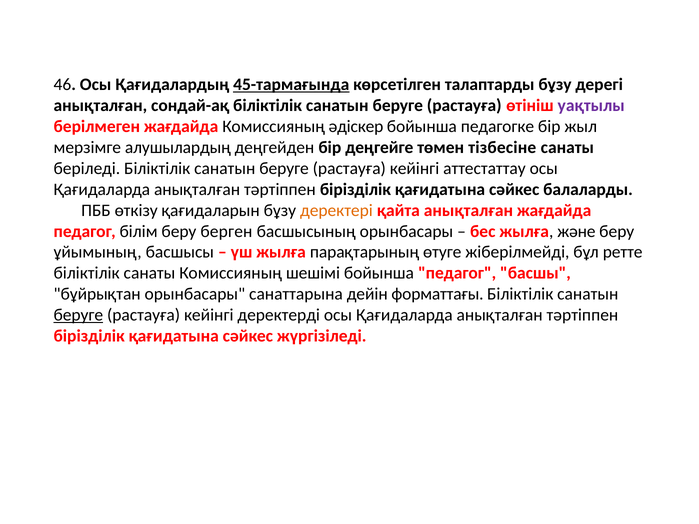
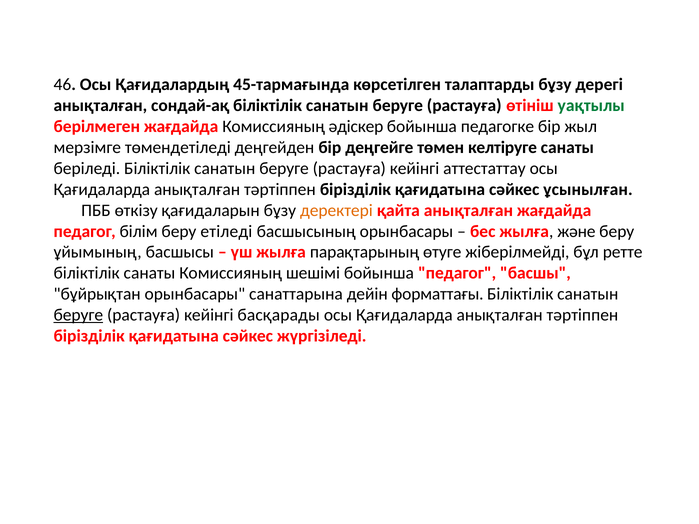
45-тармағында underline: present -> none
уақтылы colour: purple -> green
алушылардың: алушылардың -> төмендетіледі
тізбесіне: тізбесіне -> келтіруге
балаларды: балаларды -> ұсынылған
берген: берген -> етіледі
деректерді: деректерді -> басқарады
